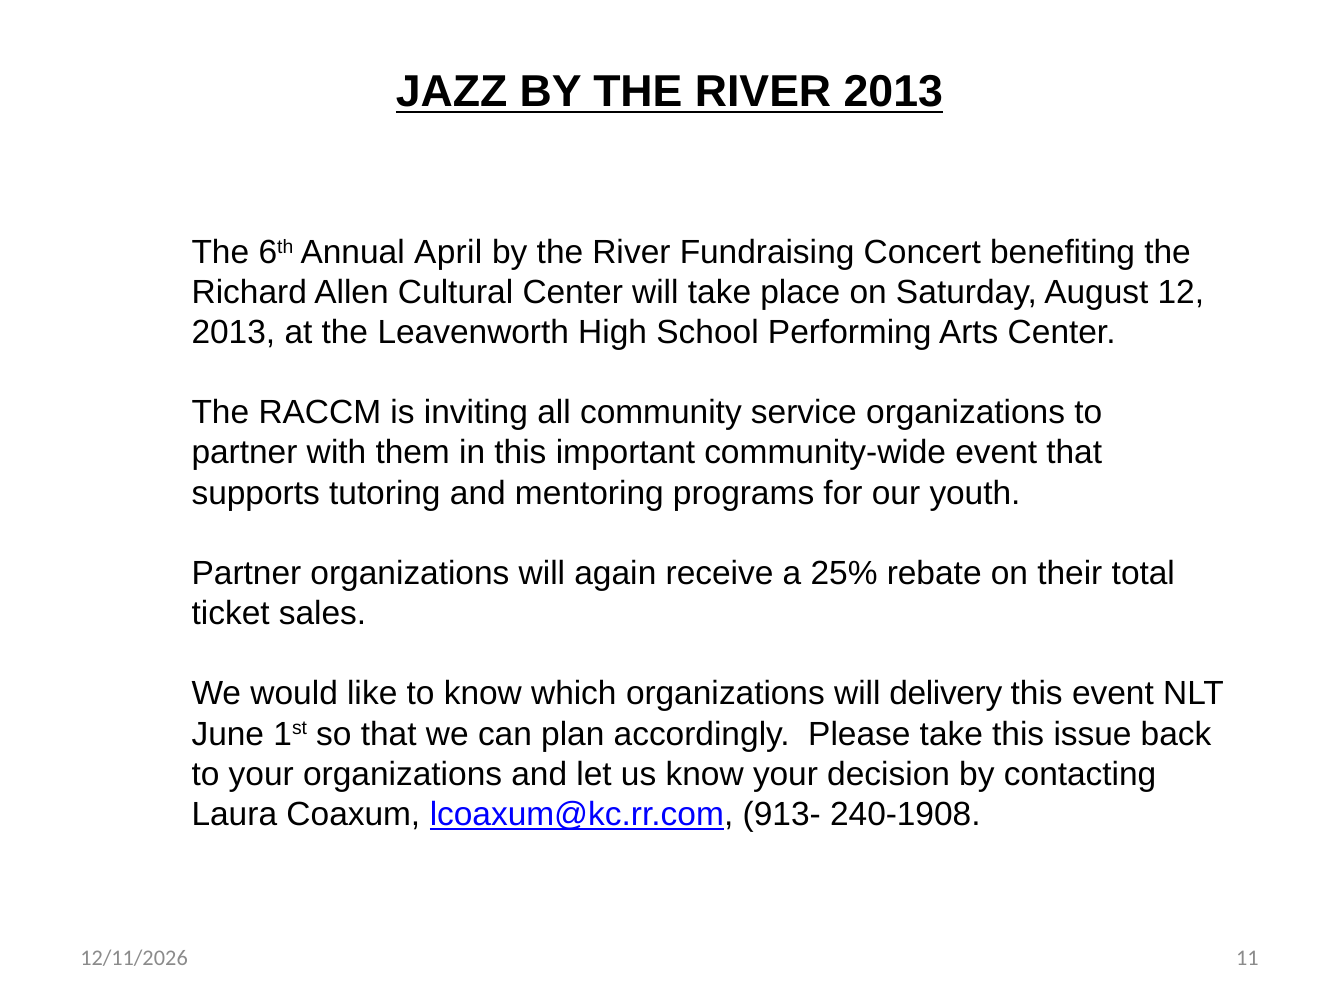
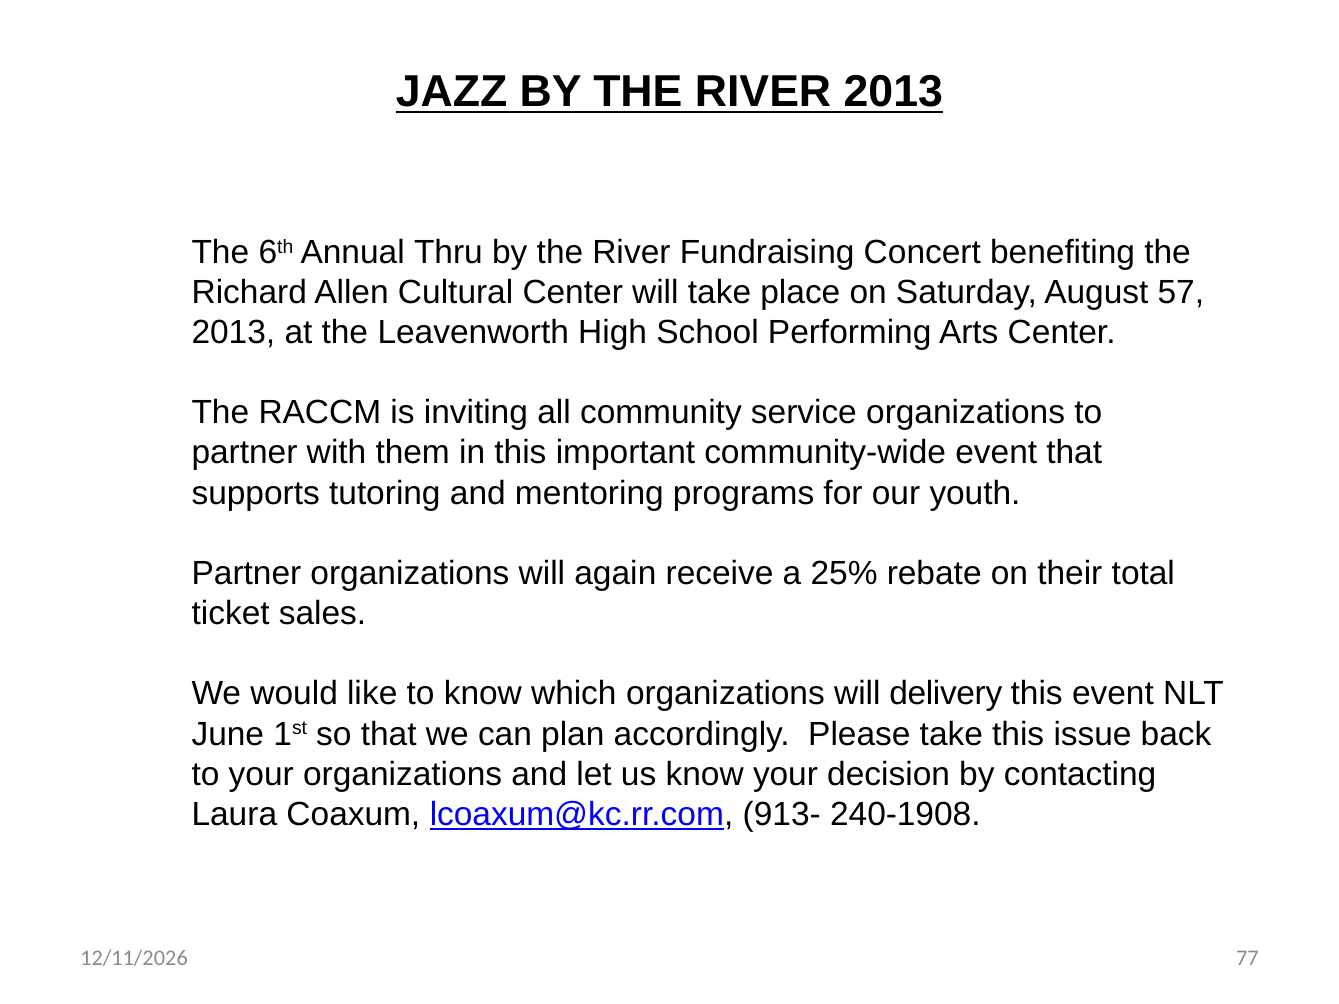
April: April -> Thru
12: 12 -> 57
11: 11 -> 77
